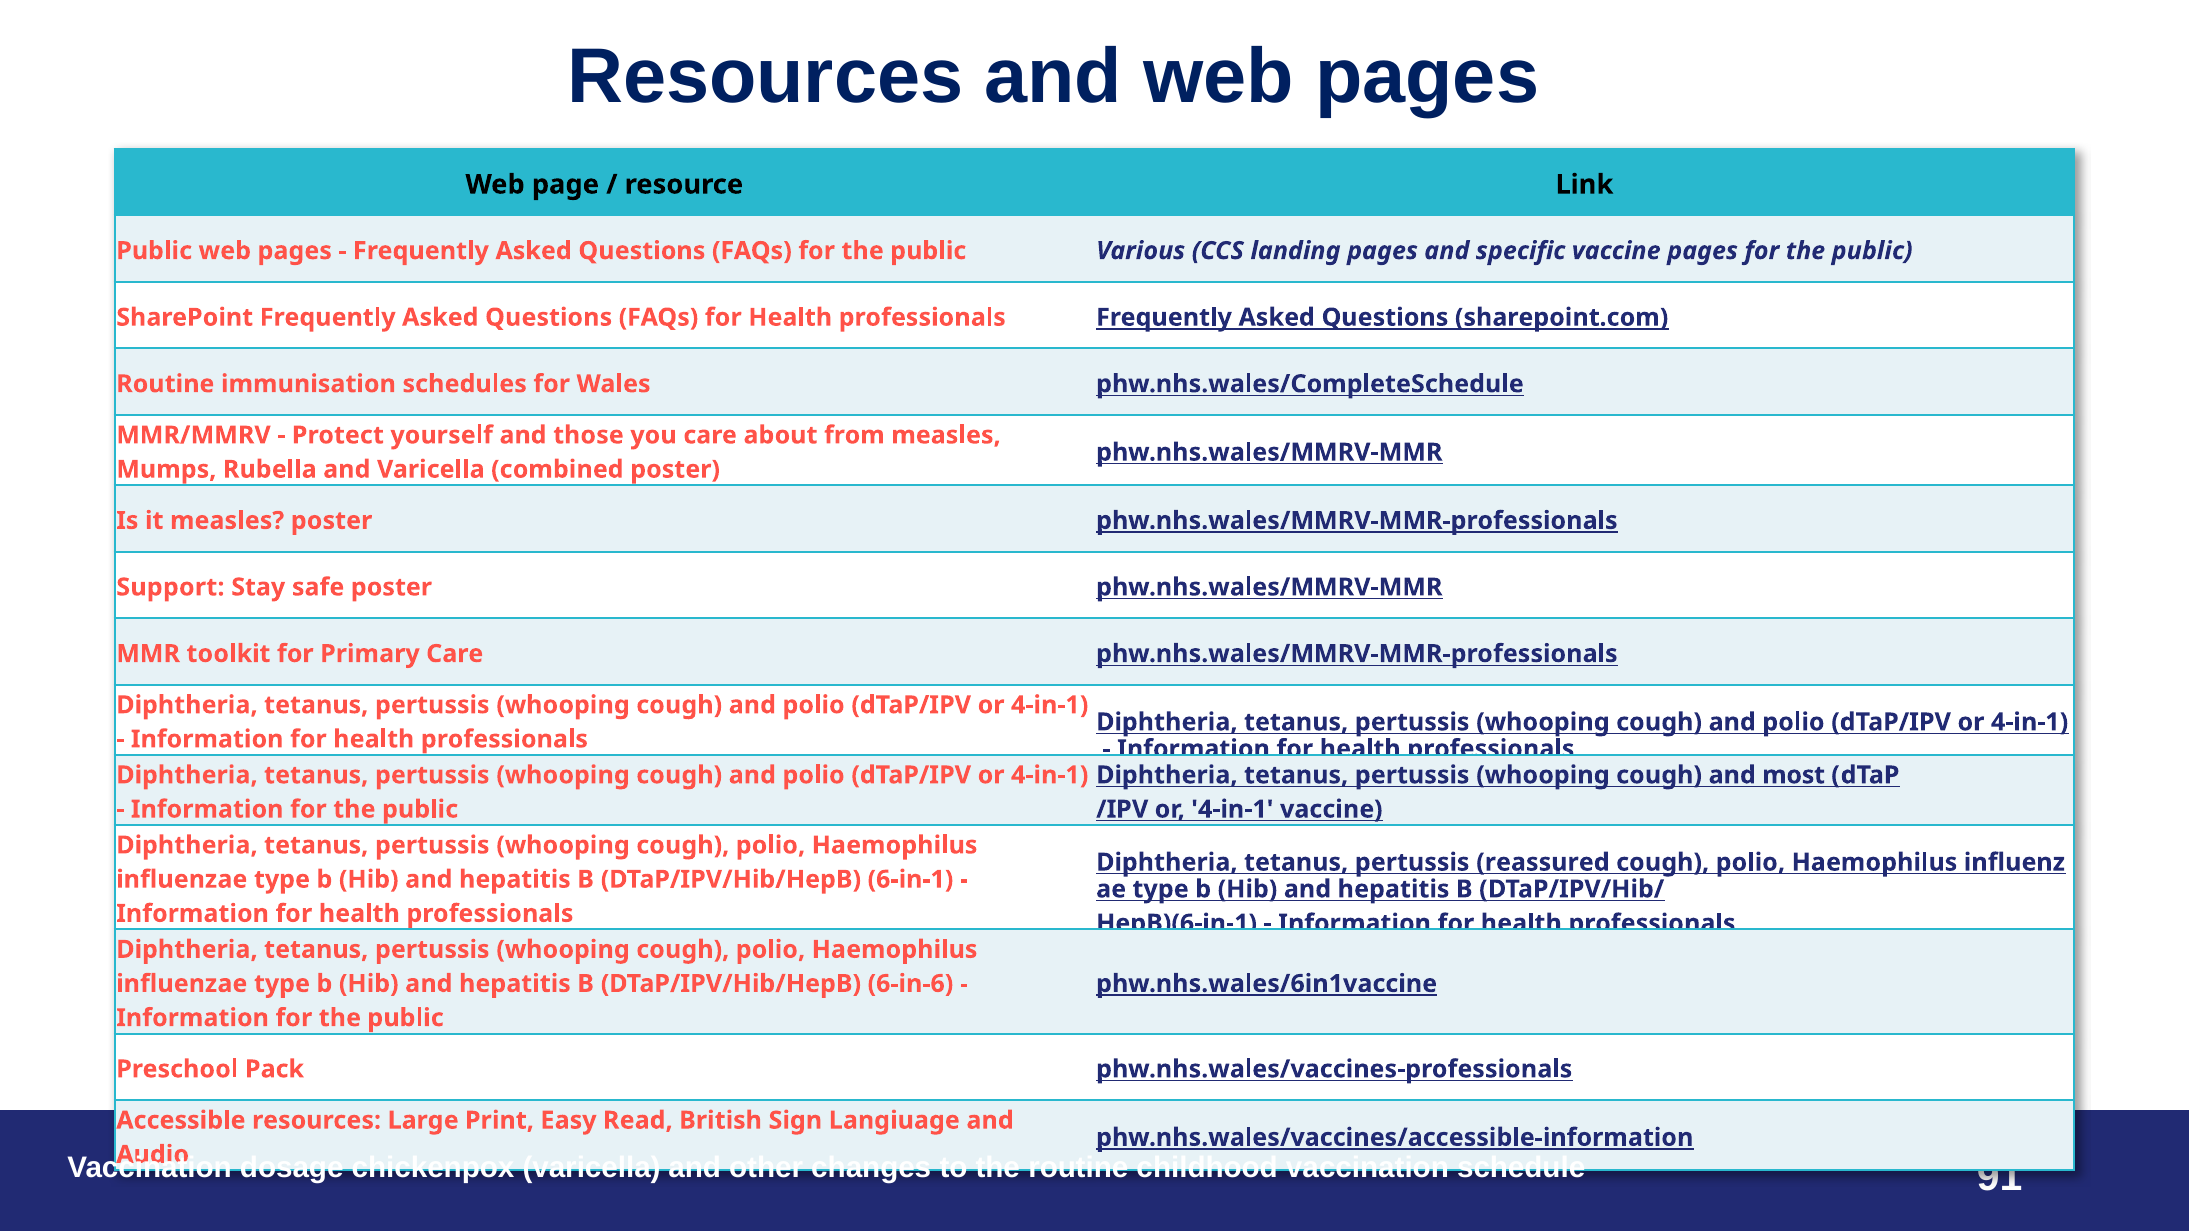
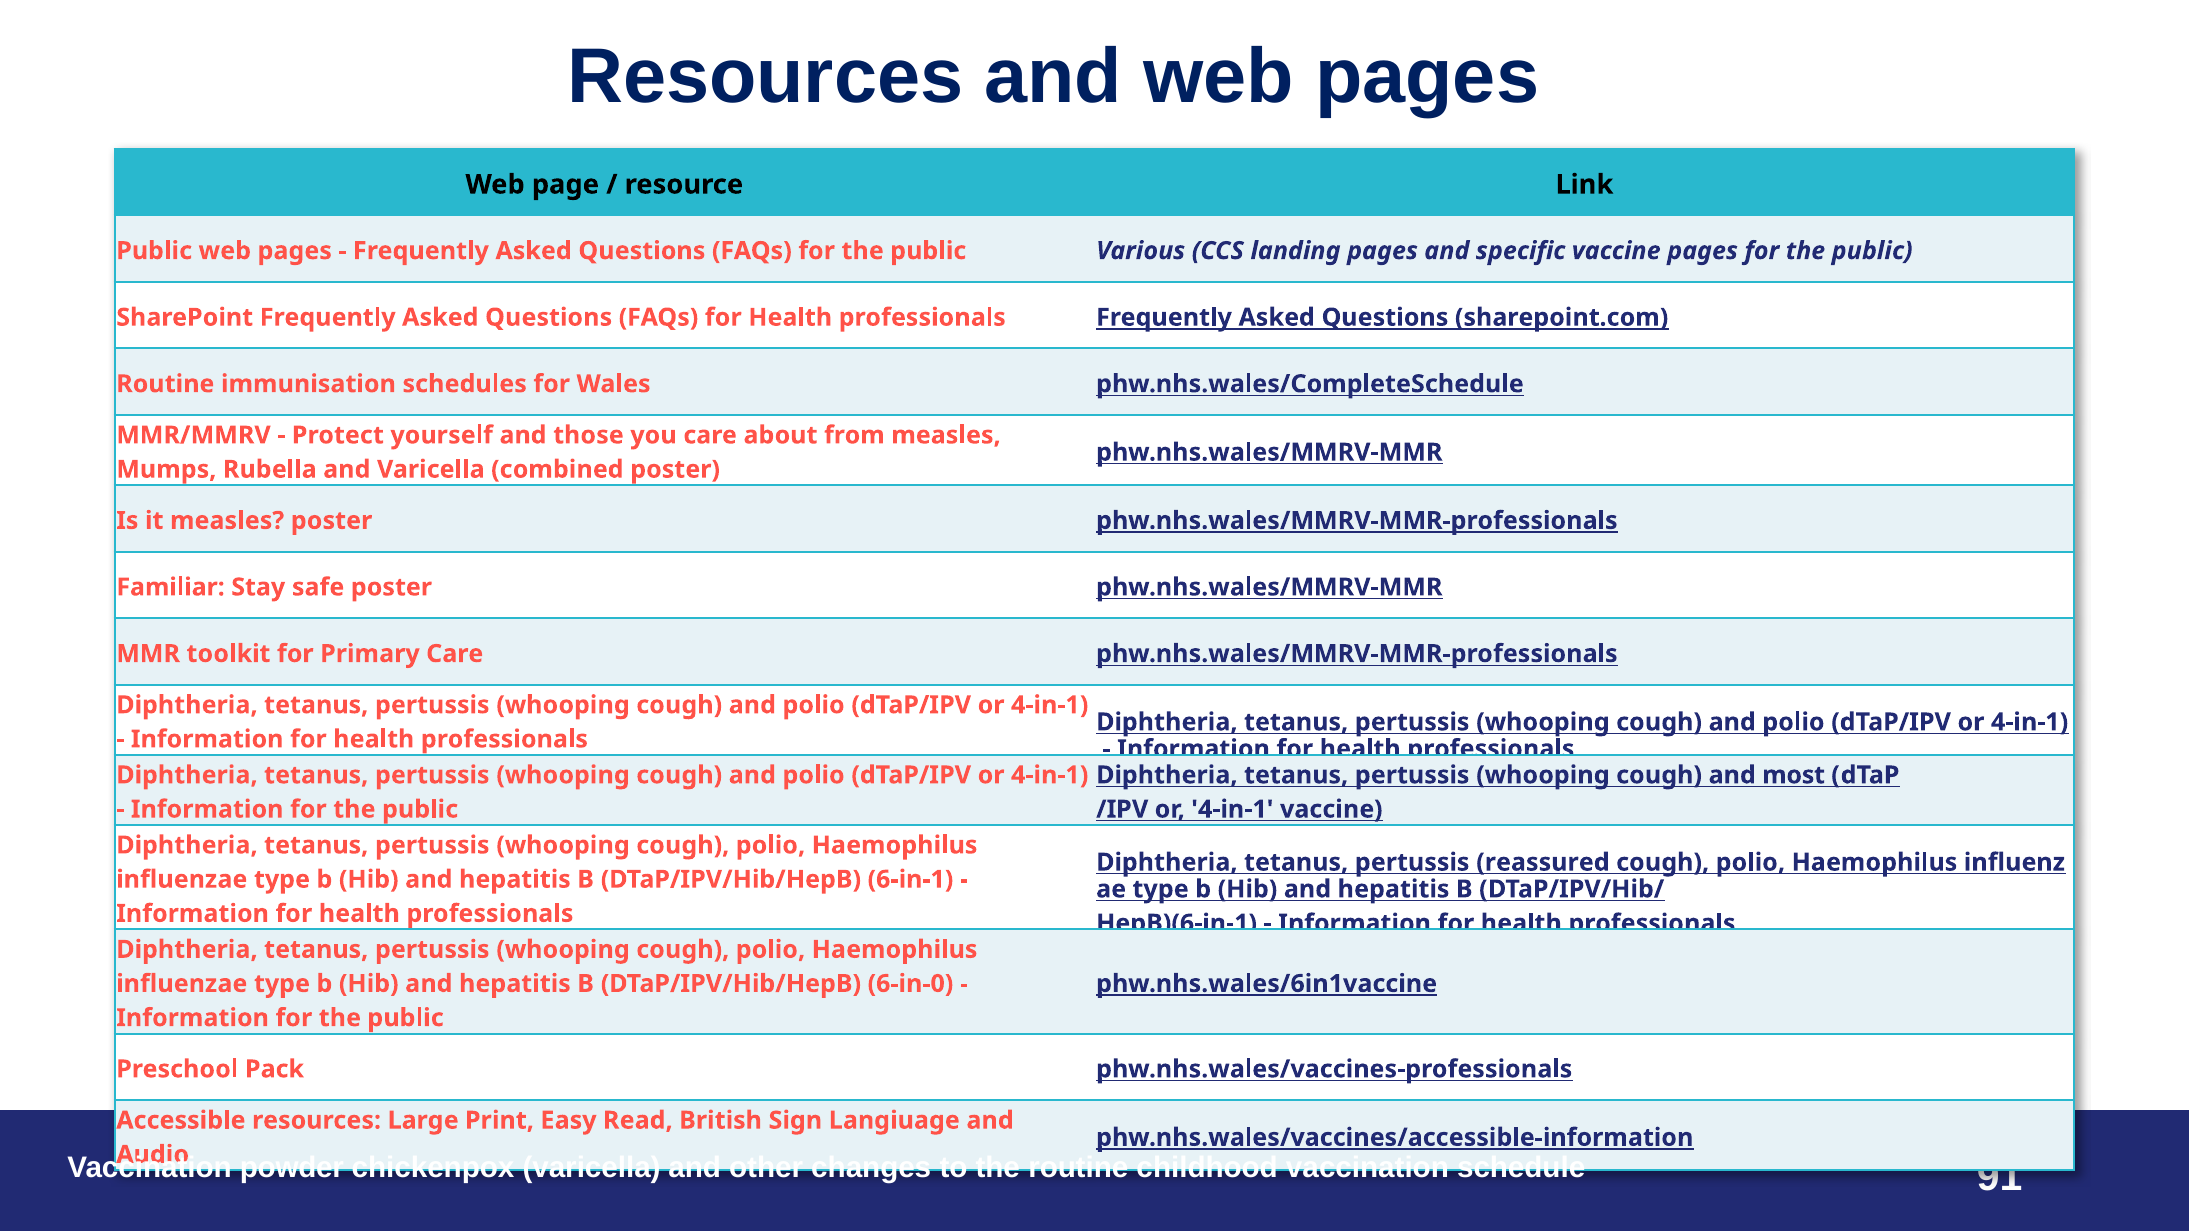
Support: Support -> Familiar
6-in-6: 6-in-6 -> 6-in-0
dosage: dosage -> powder
